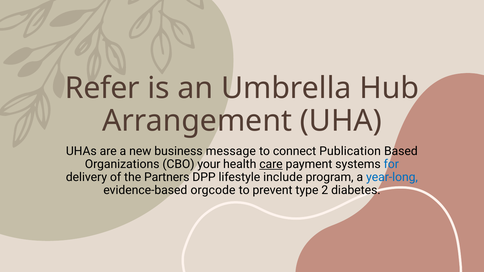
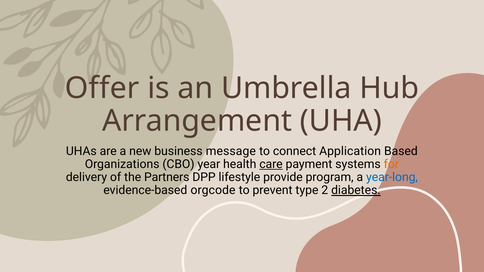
Refer: Refer -> Offer
Publication: Publication -> Application
your: your -> year
for colour: blue -> orange
include: include -> provide
diabetes underline: none -> present
